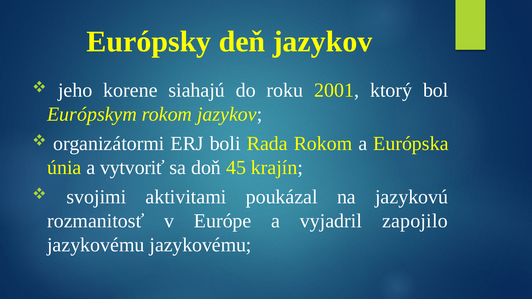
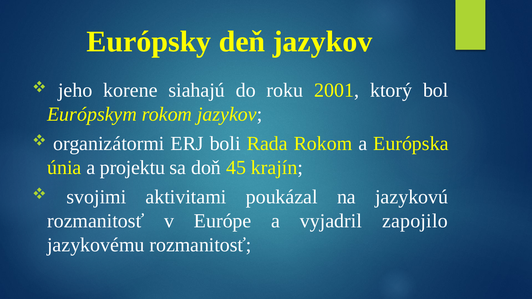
vytvoriť: vytvoriť -> projektu
jazykovému jazykovému: jazykovému -> rozmanitosť
